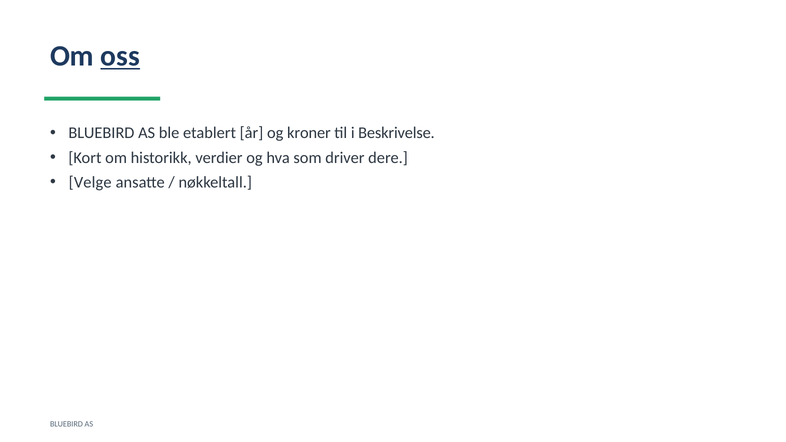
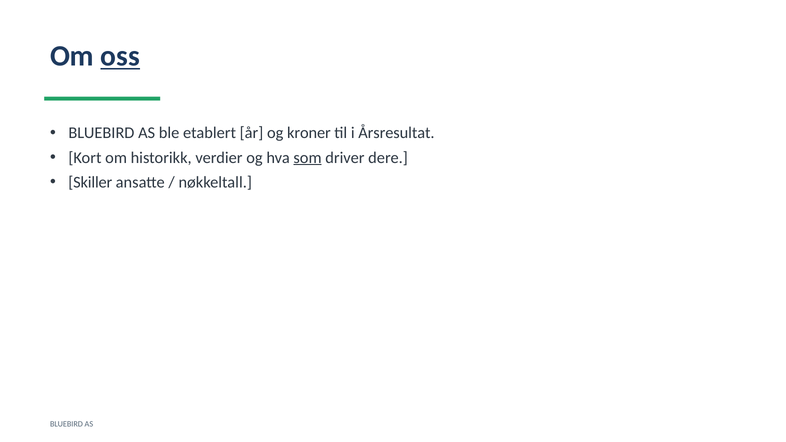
Beskrivelse: Beskrivelse -> Årsresultat
som underline: none -> present
Velge: Velge -> Skiller
